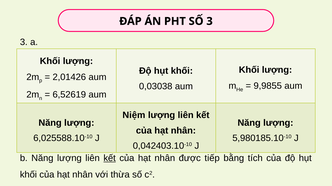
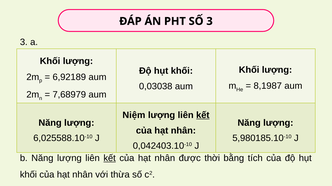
2,01426: 2,01426 -> 6,92189
9,9855: 9,9855 -> 8,1987
6,52619: 6,52619 -> 7,68979
kết at (203, 116) underline: none -> present
tiếp: tiếp -> thời
